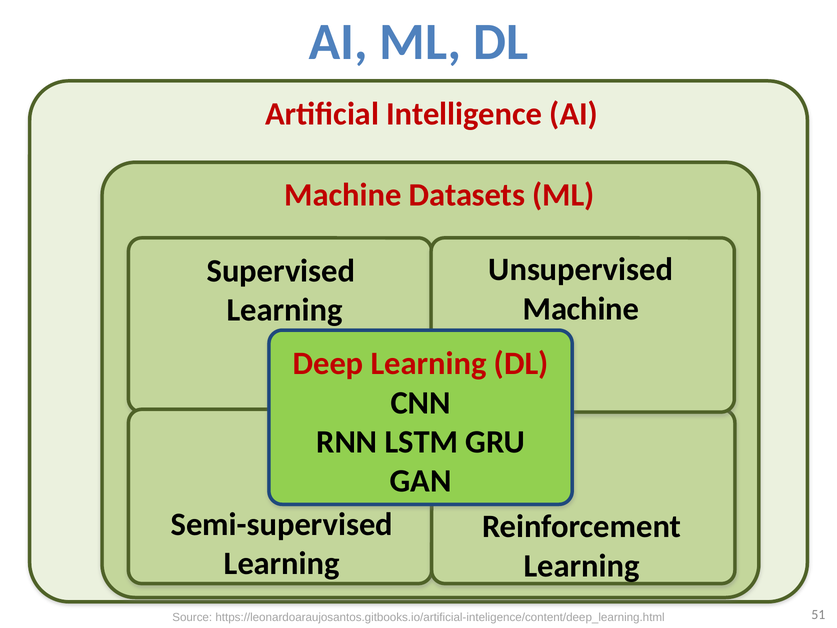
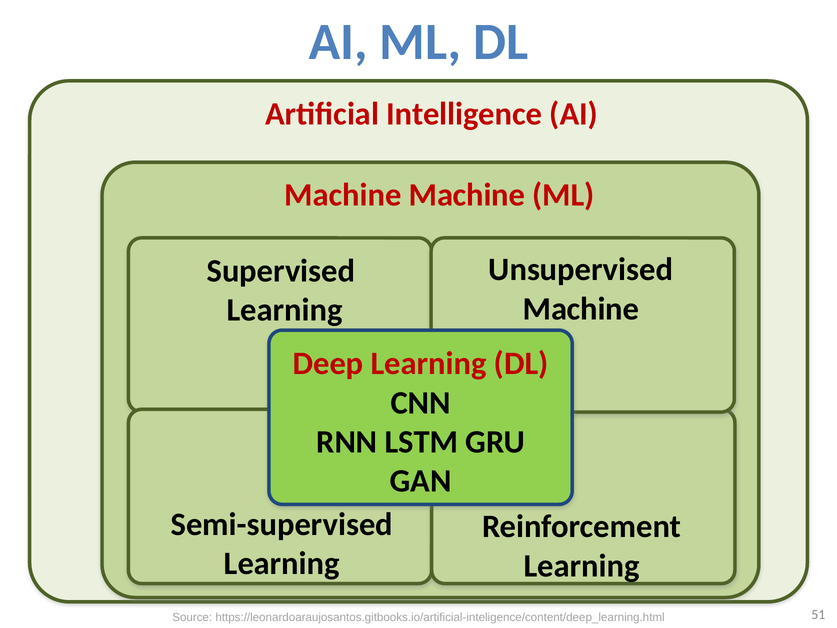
Machine Datasets: Datasets -> Machine
